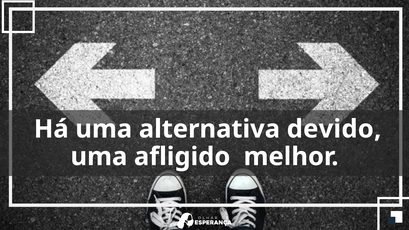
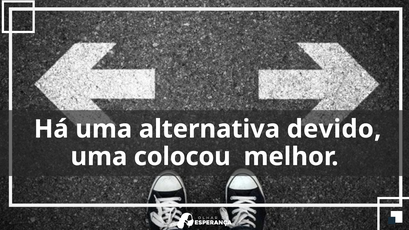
afligido: afligido -> colocou
